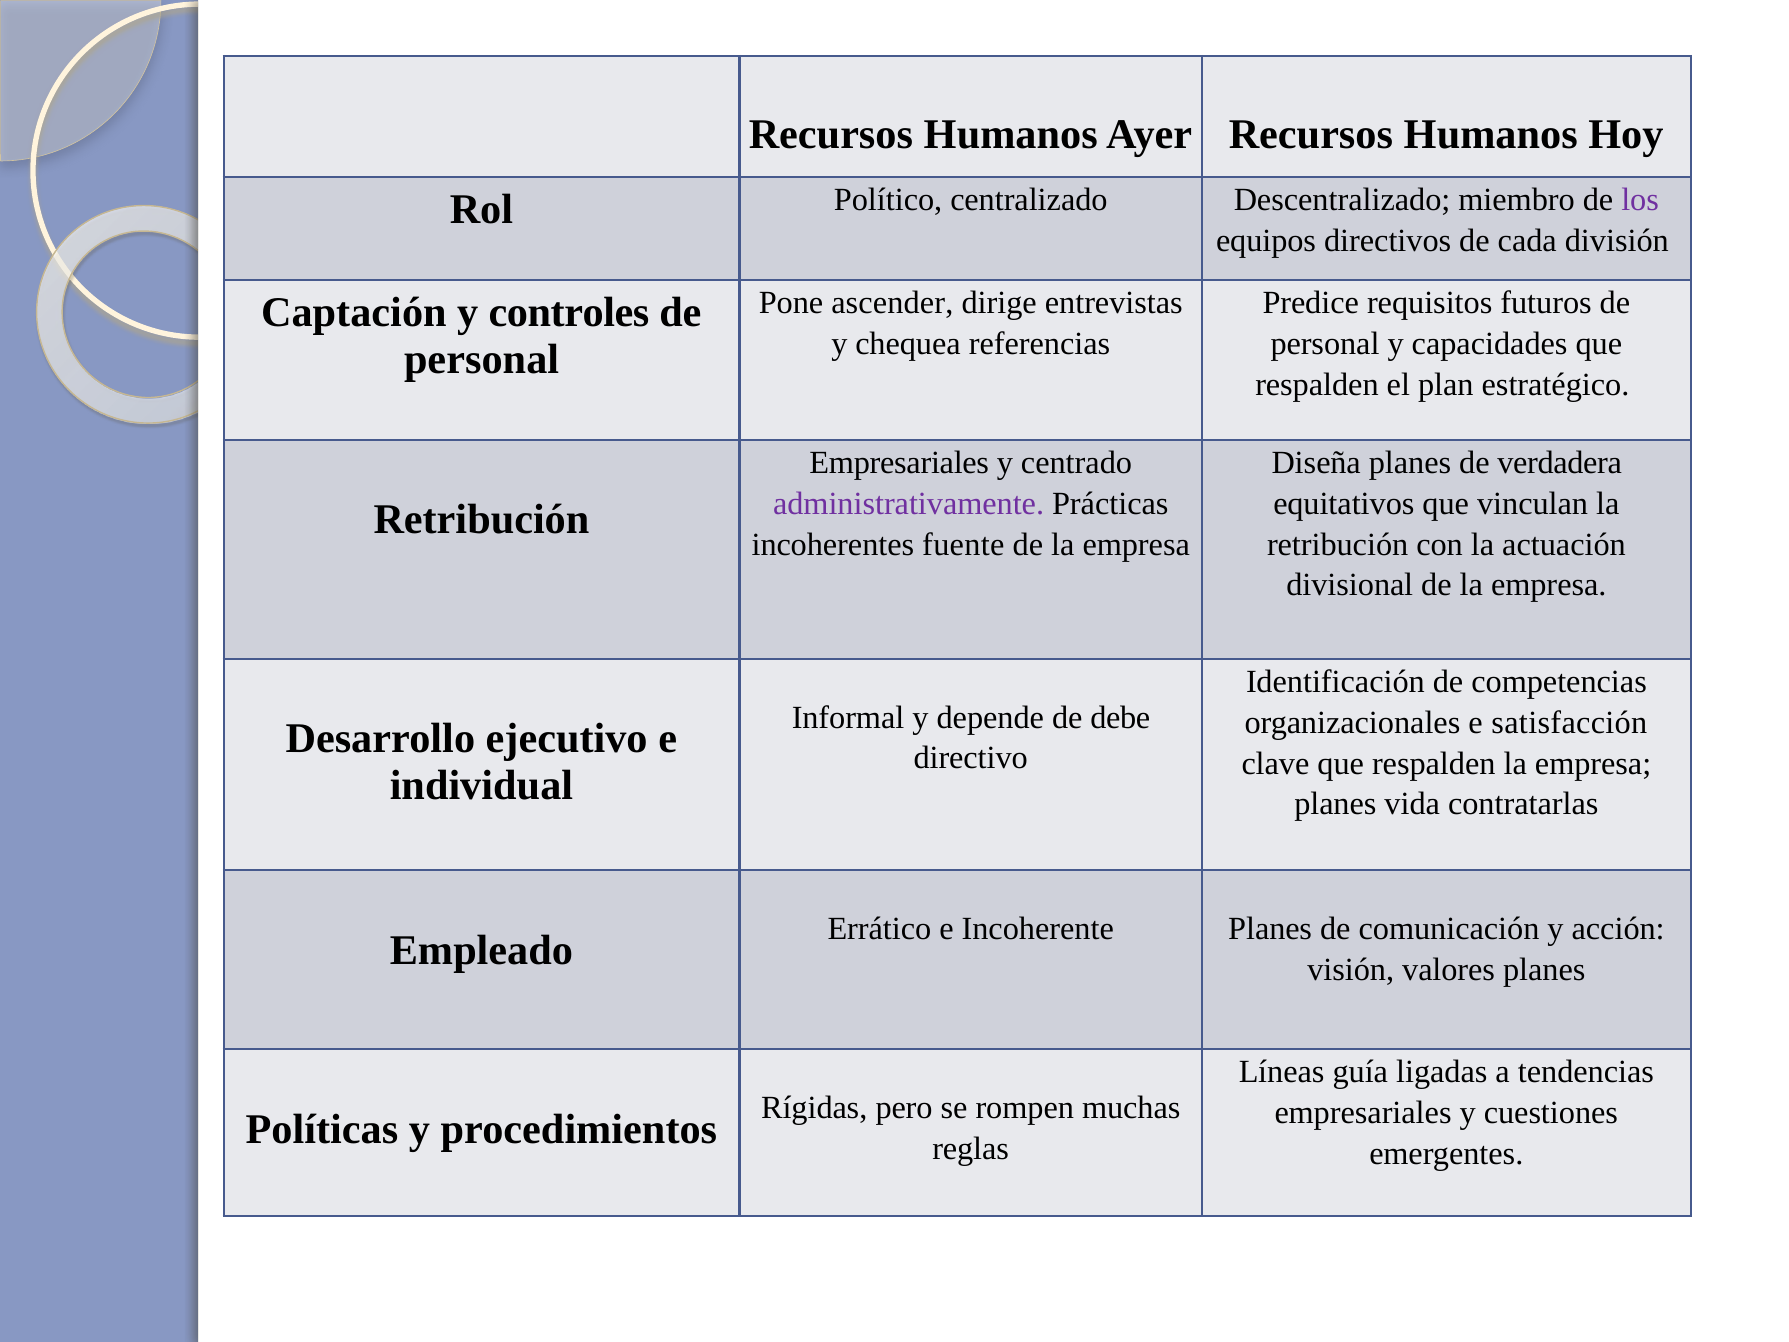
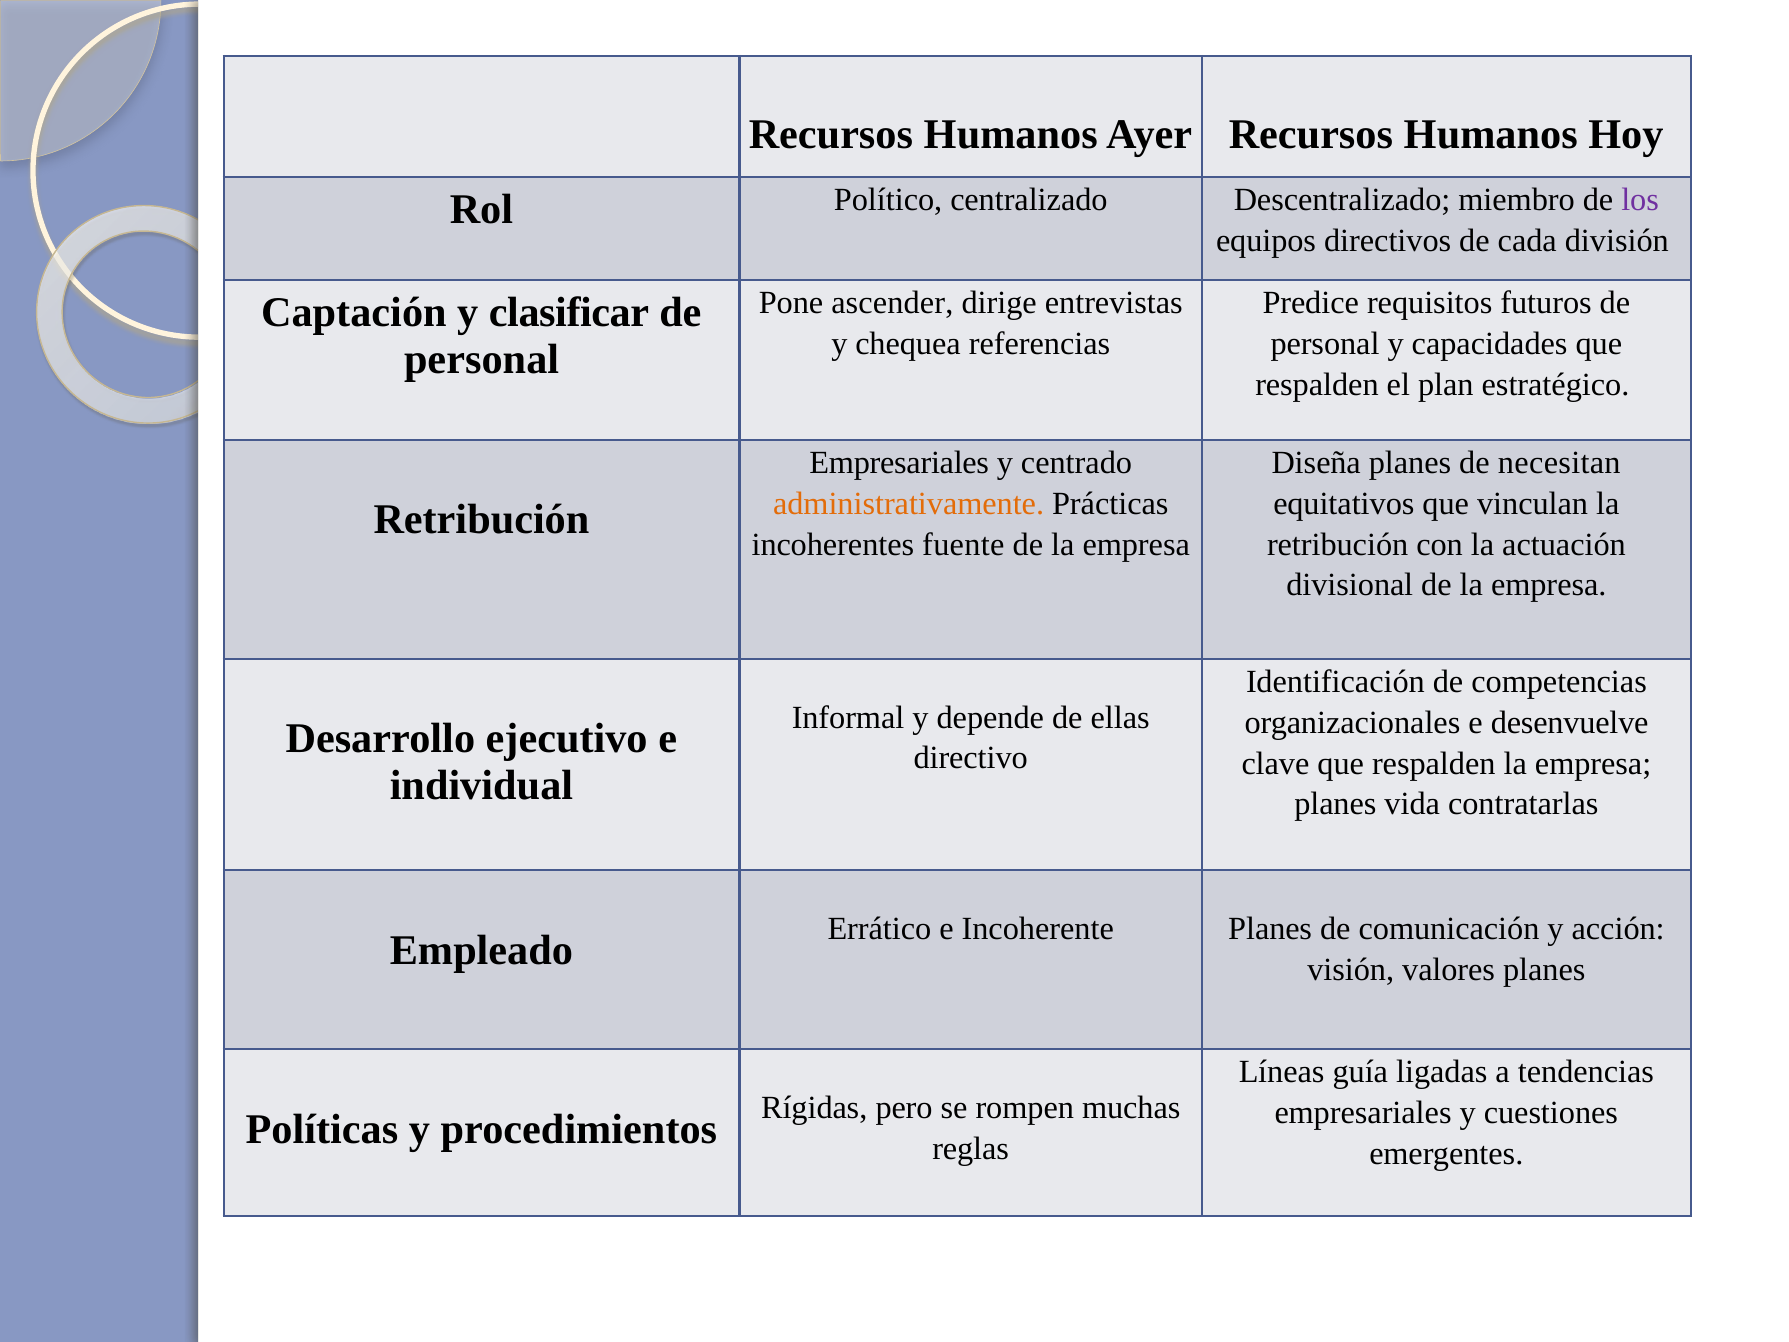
controles: controles -> clasificar
verdadera: verdadera -> necesitan
administrativamente colour: purple -> orange
debe: debe -> ellas
satisfacción: satisfacción -> desenvuelve
